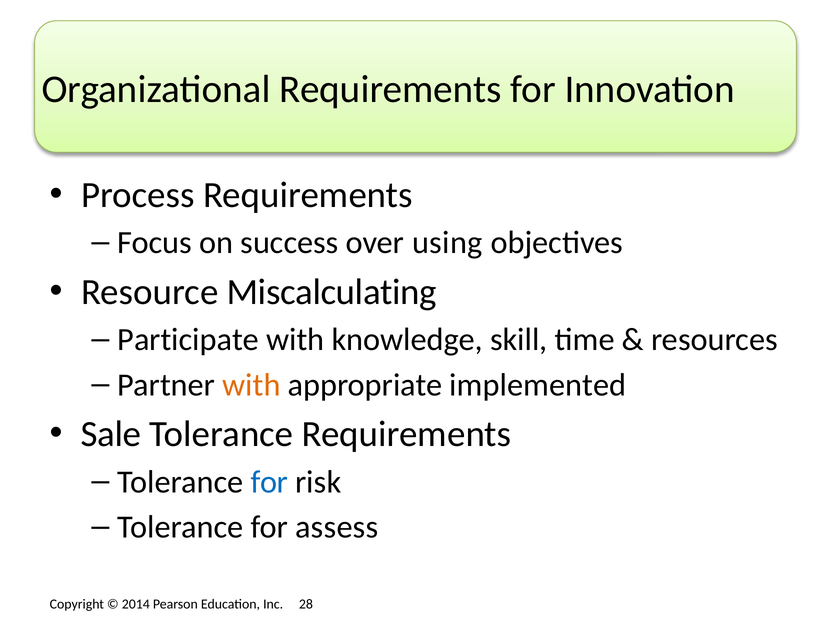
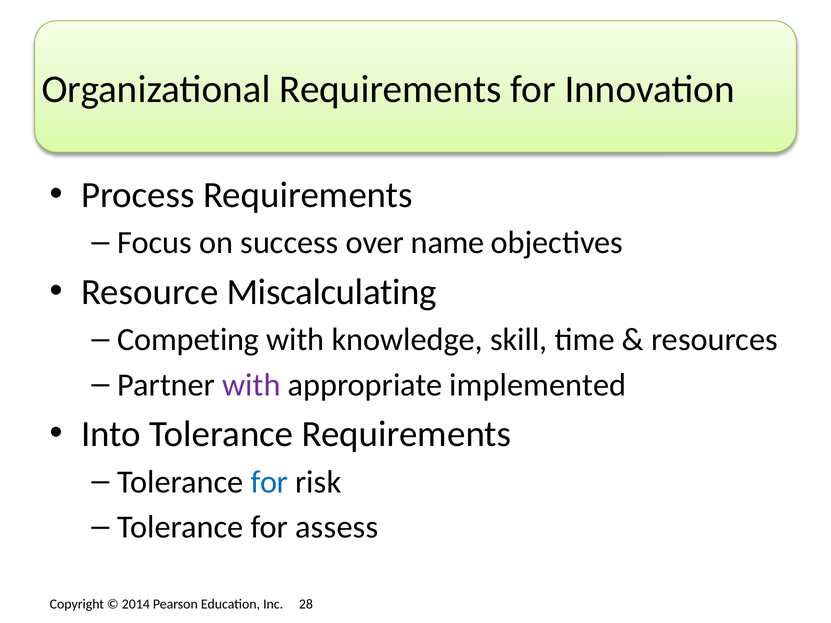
using: using -> name
Participate: Participate -> Competing
with at (251, 385) colour: orange -> purple
Sale: Sale -> Into
